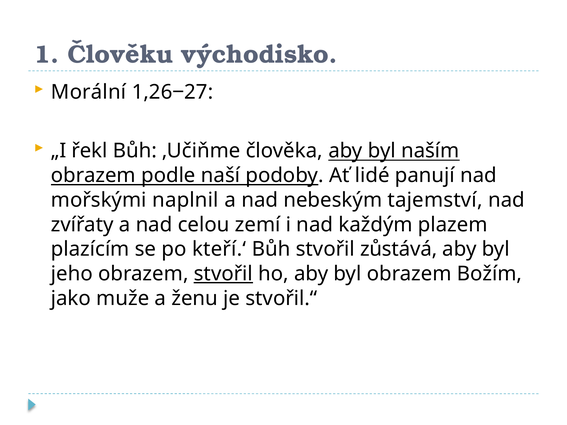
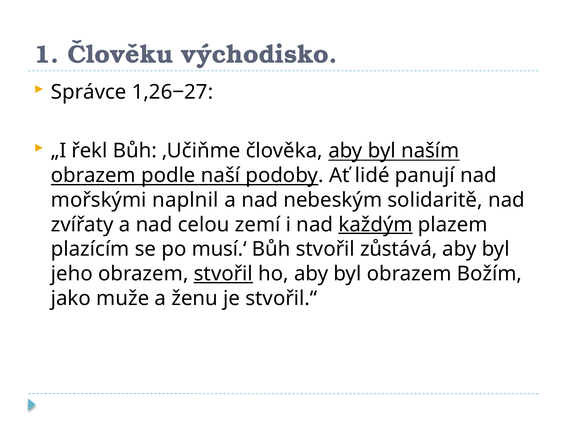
Morální: Morální -> Správce
tajemství: tajemství -> solidaritě
každým underline: none -> present
kteří.‘: kteří.‘ -> musí.‘
